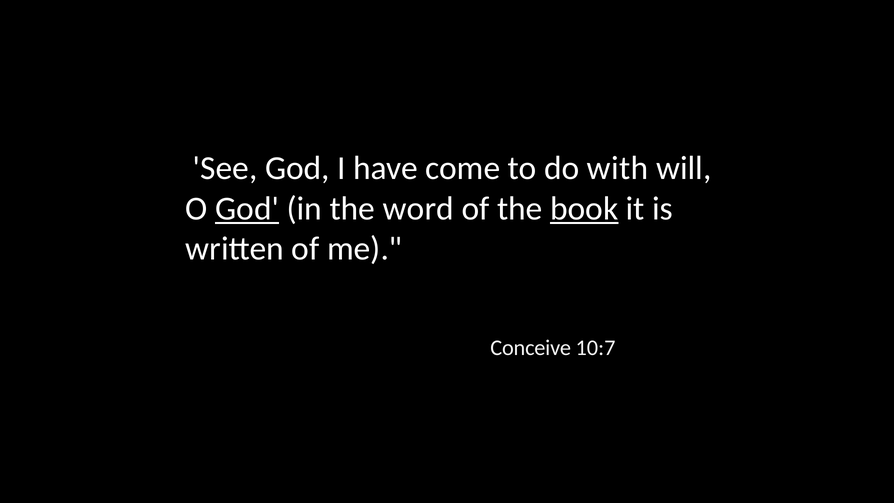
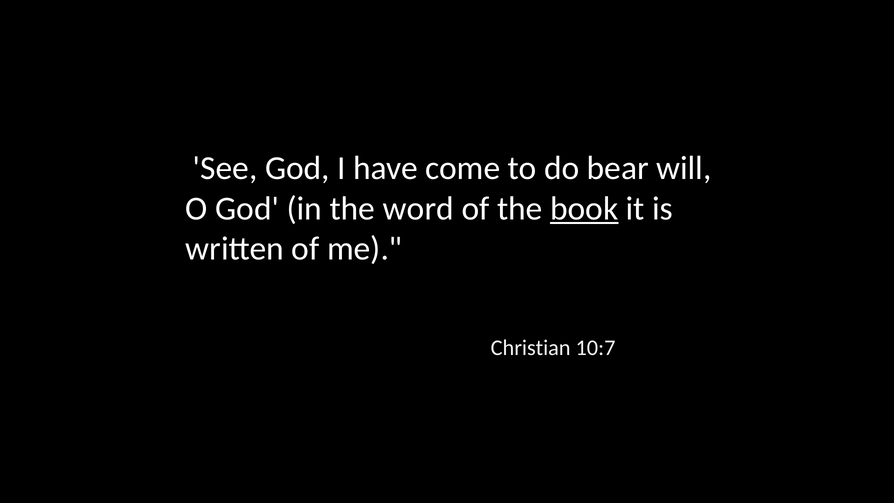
with: with -> bear
God at (247, 209) underline: present -> none
Conceive: Conceive -> Christian
